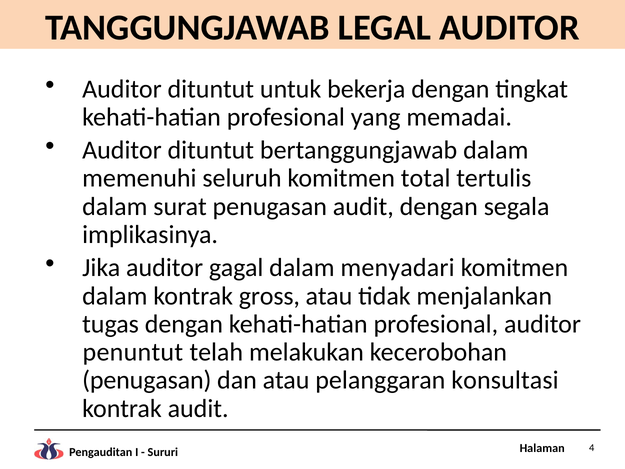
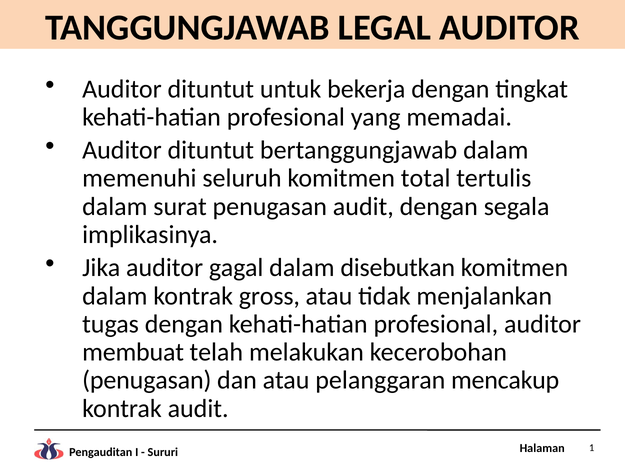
menyadari: menyadari -> disebutkan
penuntut: penuntut -> membuat
konsultasi: konsultasi -> mencakup
4: 4 -> 1
